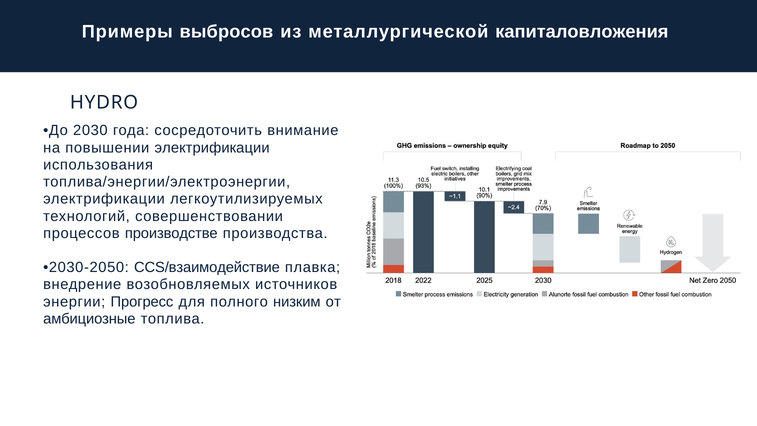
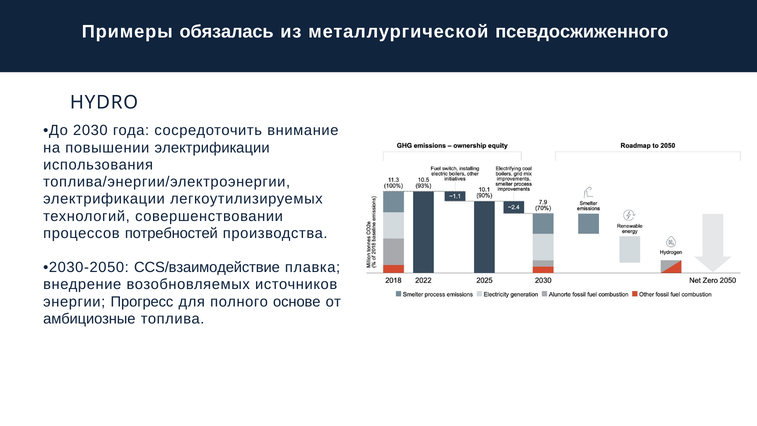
выбросов: выбросов -> обязалась
капиталовложения: капиталовложения -> псевдосжиженного
производстве: производстве -> потребностей
низким: низким -> основе
